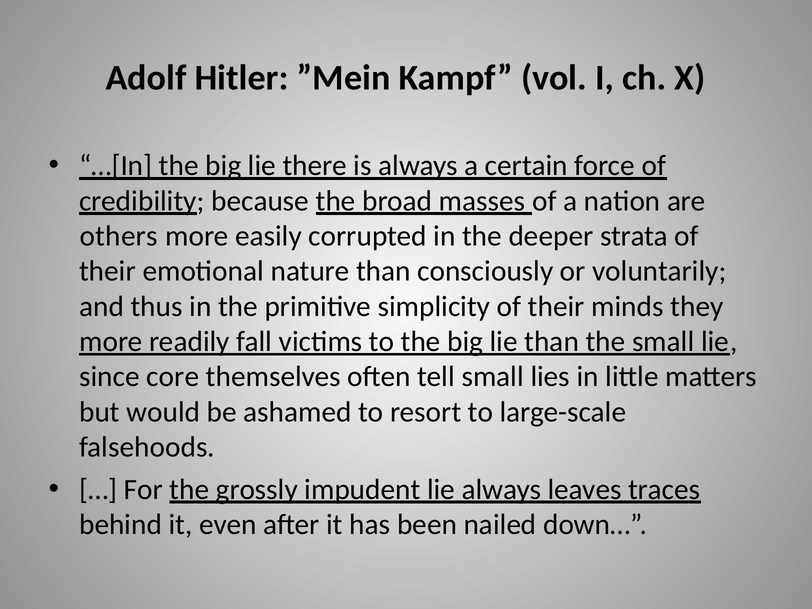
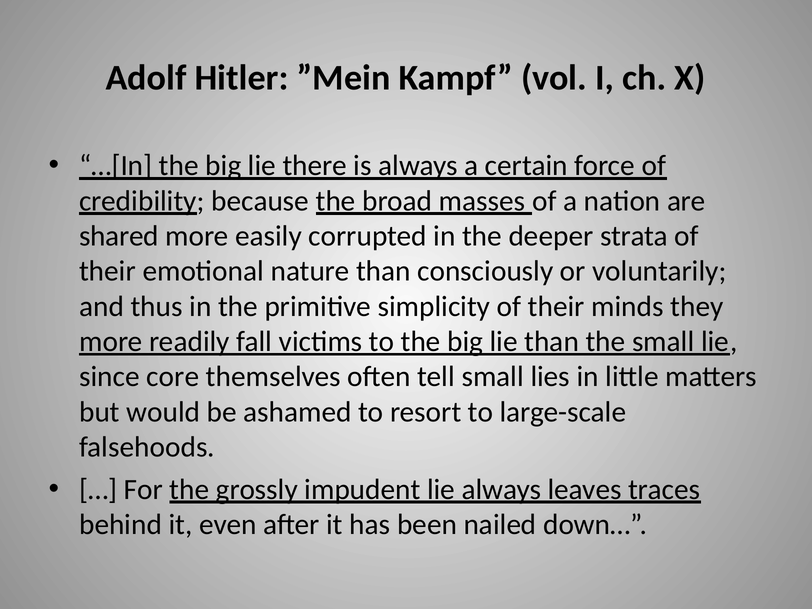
others: others -> shared
